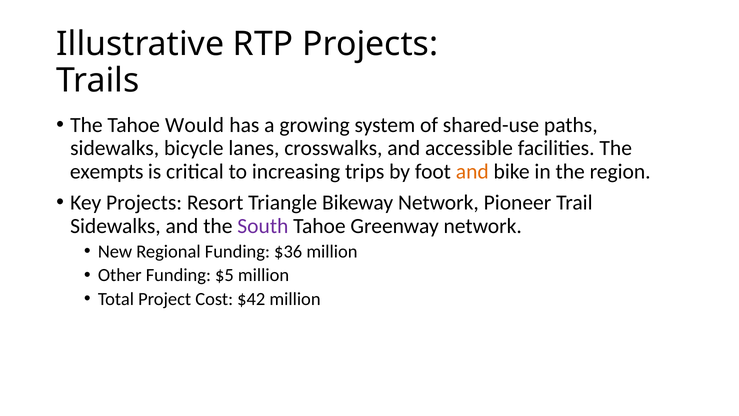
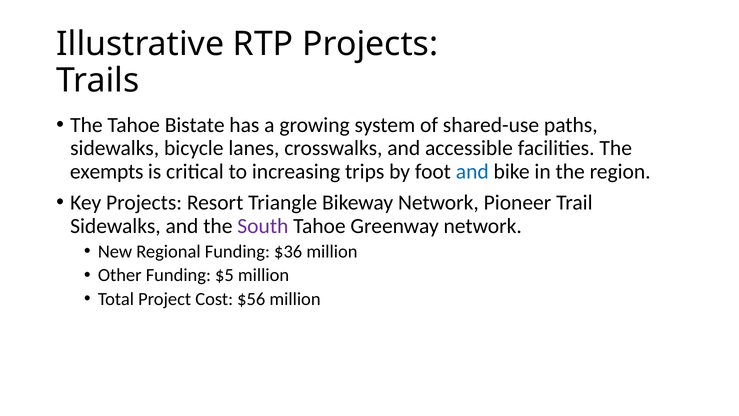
Would: Would -> Bistate
and at (472, 172) colour: orange -> blue
$42: $42 -> $56
